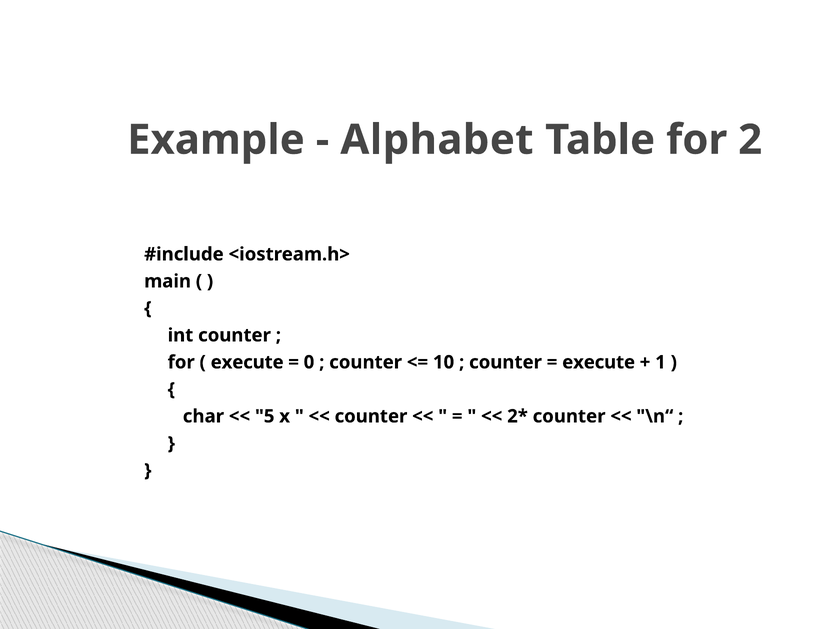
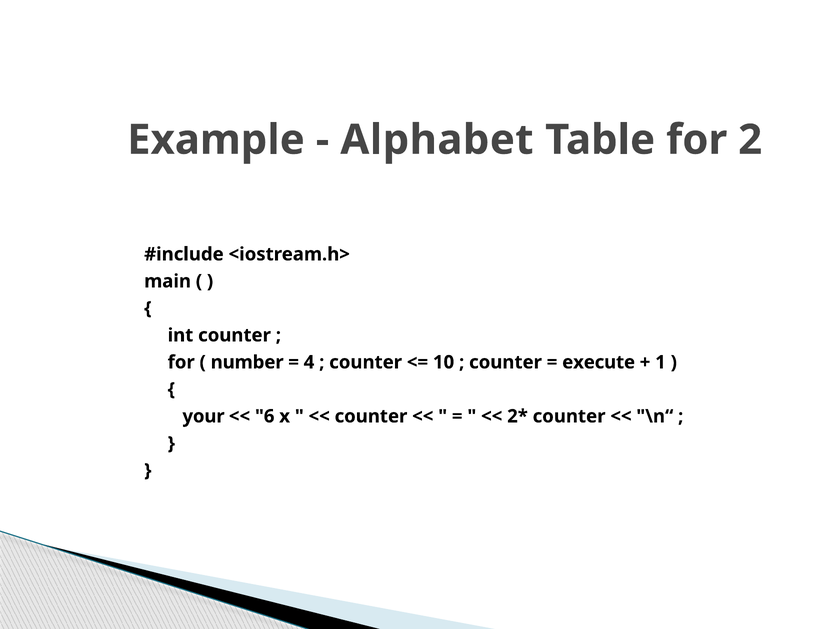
execute at (247, 362): execute -> number
0: 0 -> 4
char: char -> your
5: 5 -> 6
